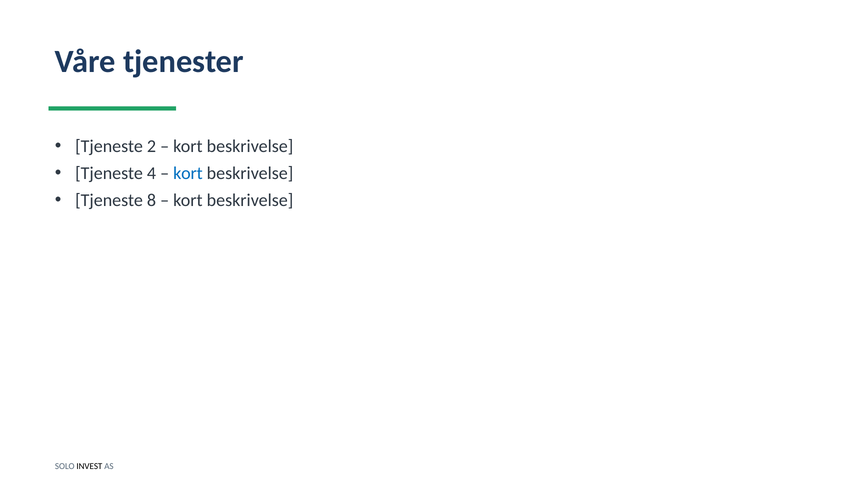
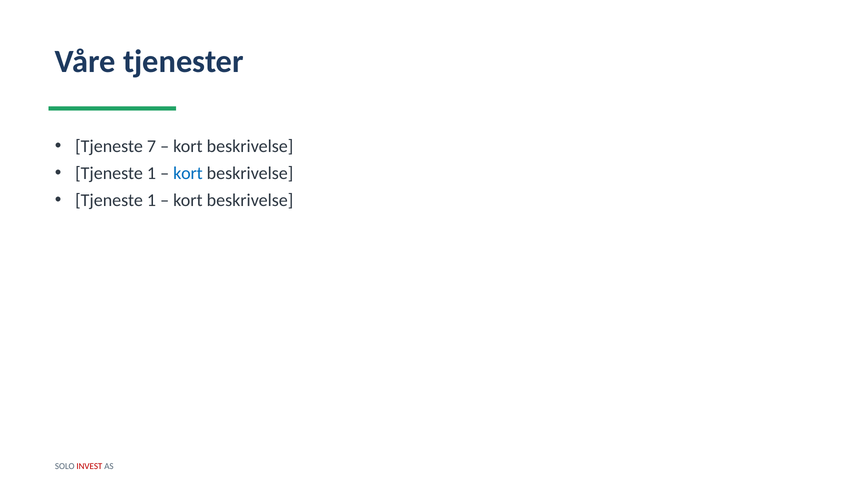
2: 2 -> 7
4 at (151, 173): 4 -> 1
8 at (151, 200): 8 -> 1
INVEST colour: black -> red
